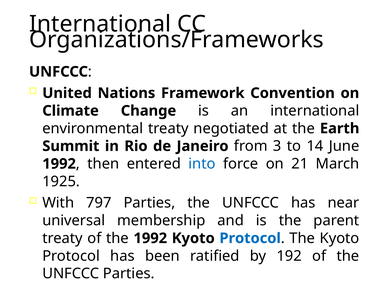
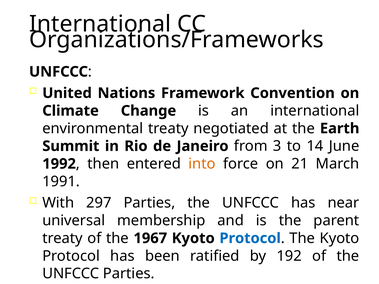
into colour: blue -> orange
1925: 1925 -> 1991
797: 797 -> 297
the 1992: 1992 -> 1967
